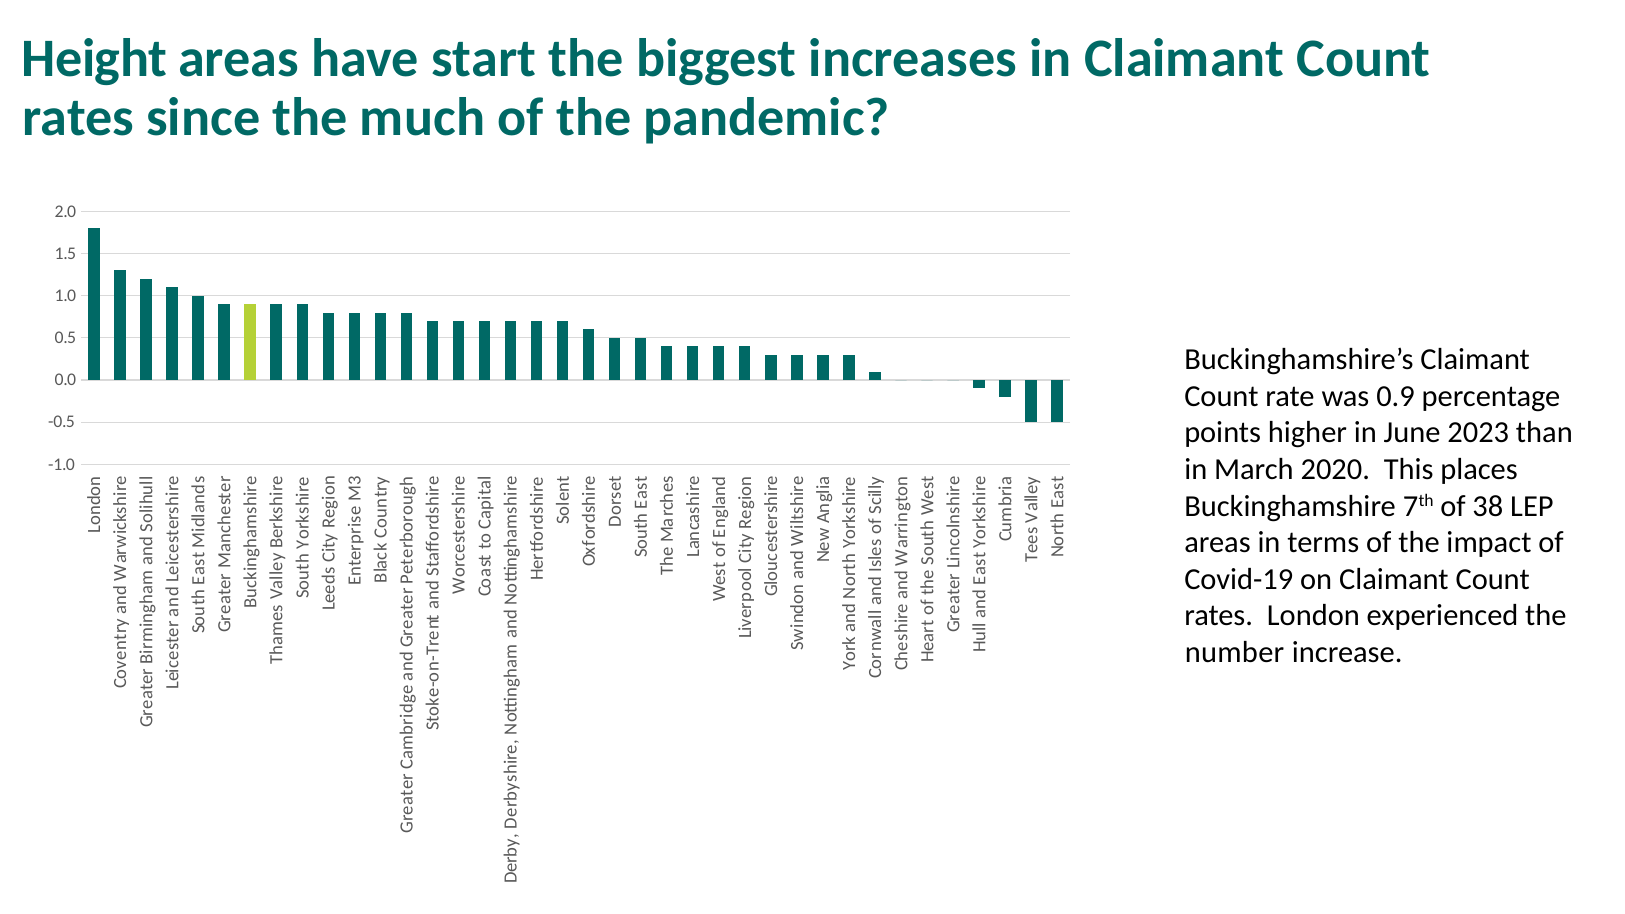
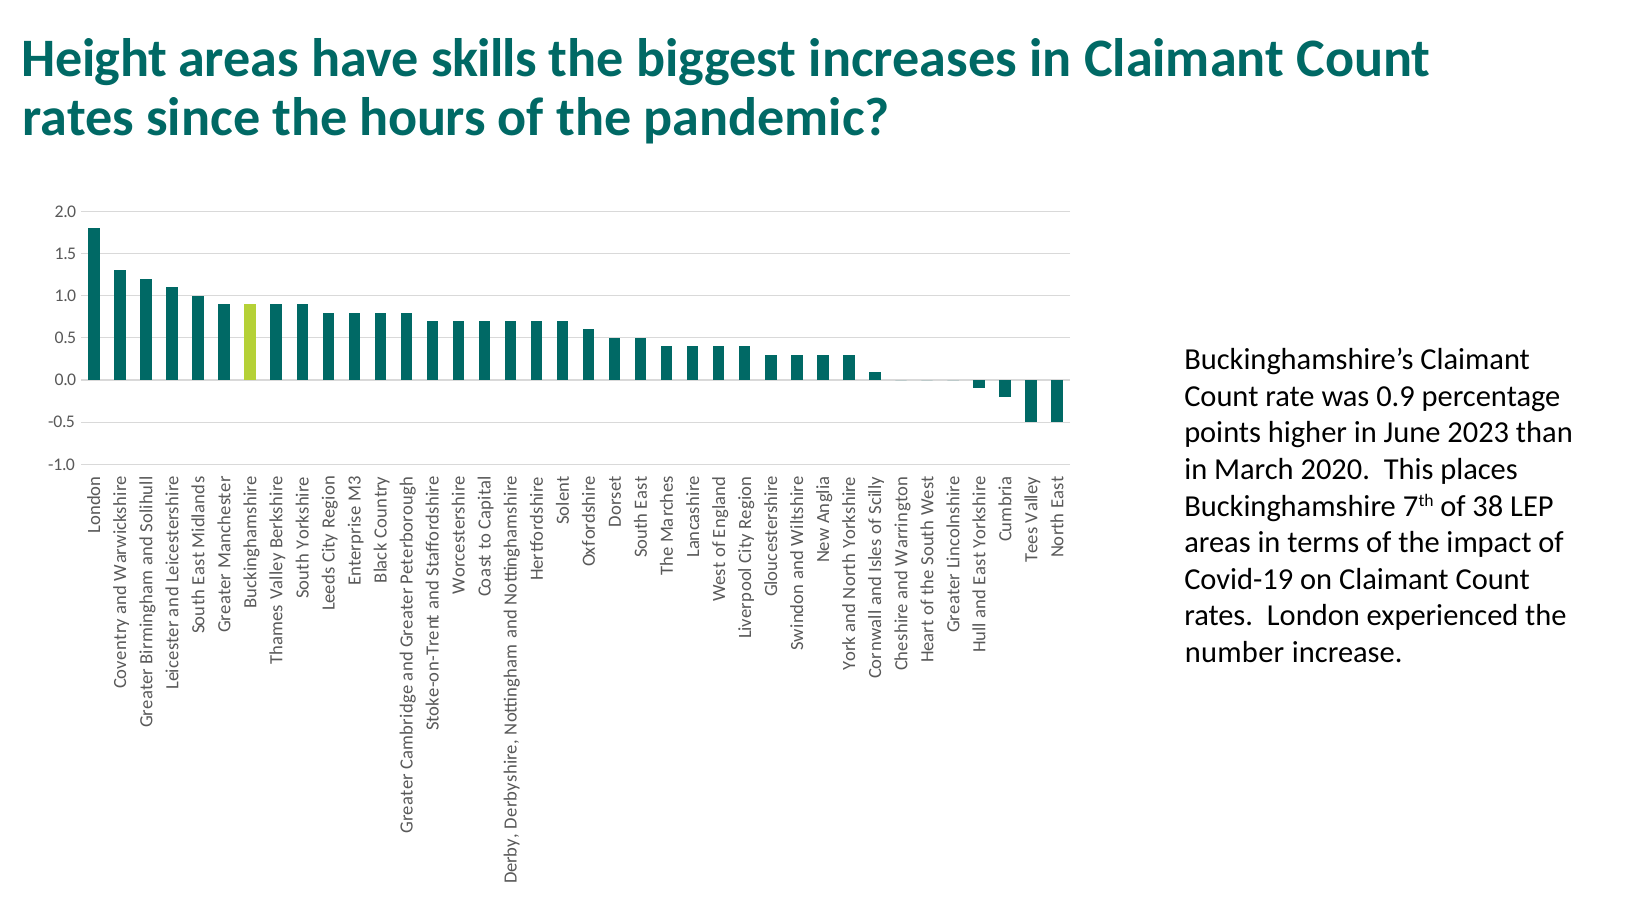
start: start -> skills
much: much -> hours
